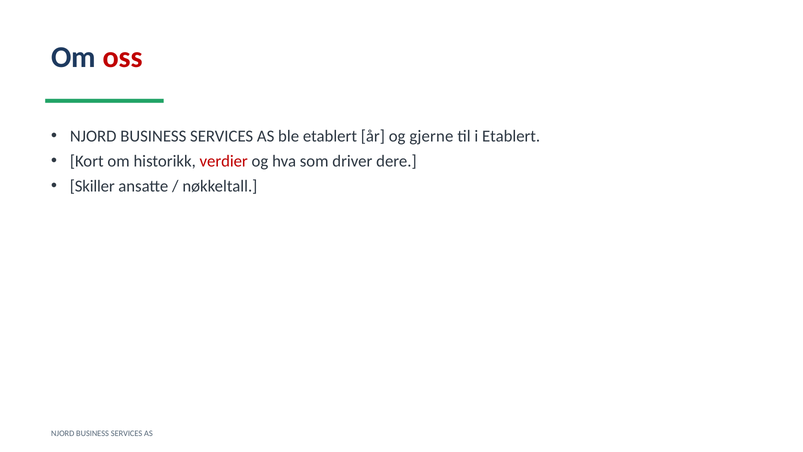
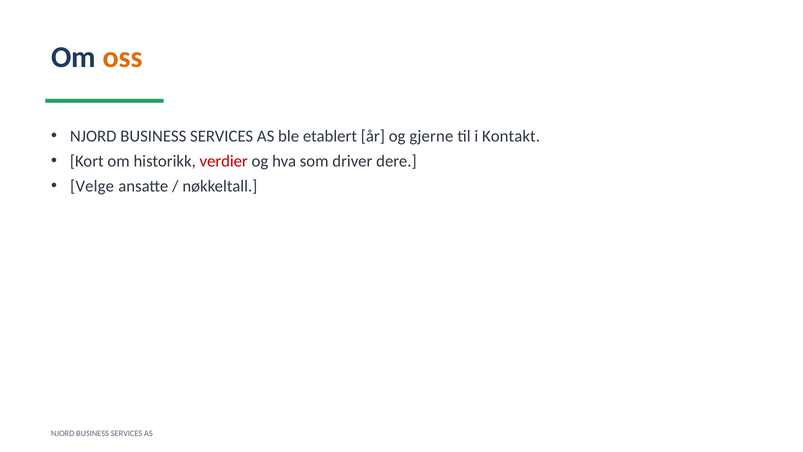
oss colour: red -> orange
i Etablert: Etablert -> Kontakt
Skiller: Skiller -> Velge
